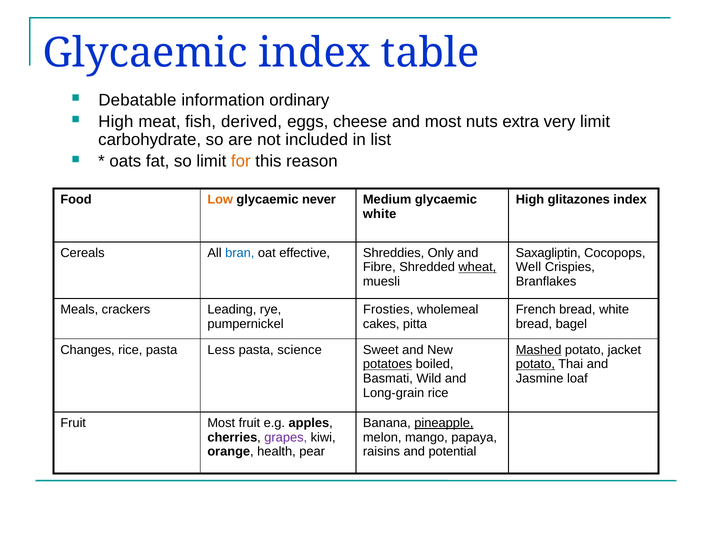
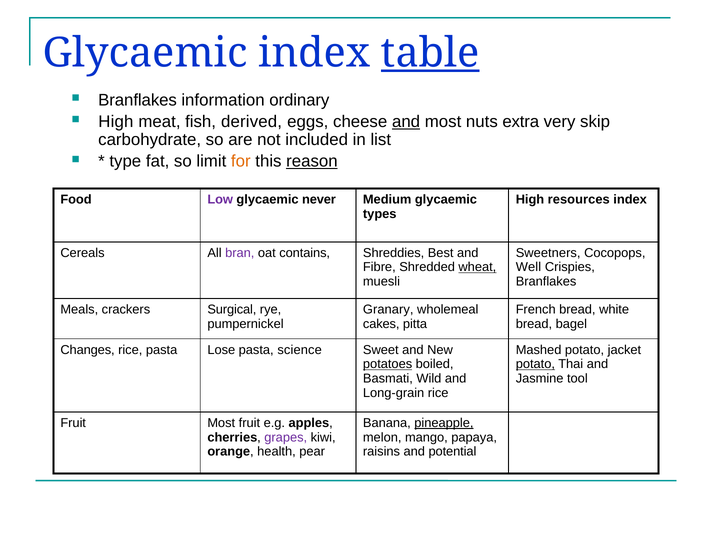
table underline: none -> present
Debatable at (137, 100): Debatable -> Branflakes
and at (406, 122) underline: none -> present
very limit: limit -> skip
oats: oats -> type
reason underline: none -> present
Low colour: orange -> purple
glitazones: glitazones -> resources
white at (380, 214): white -> types
bran colour: blue -> purple
effective: effective -> contains
Only: Only -> Best
Saxagliptin: Saxagliptin -> Sweetners
Leading: Leading -> Surgical
Frosties: Frosties -> Granary
Less: Less -> Lose
Mashed underline: present -> none
loaf: loaf -> tool
